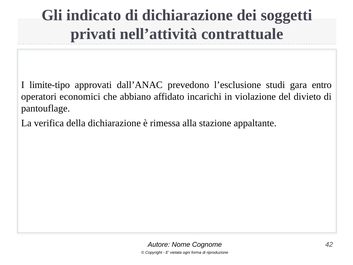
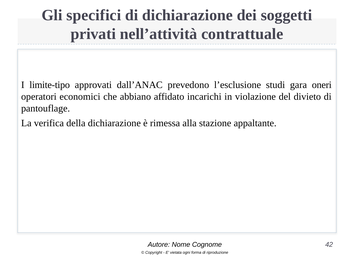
indicato: indicato -> specifici
entro: entro -> oneri
